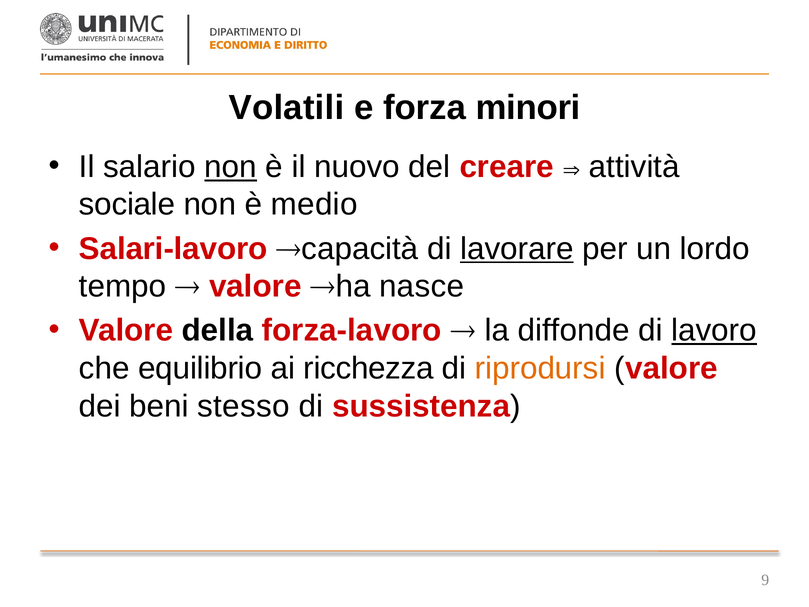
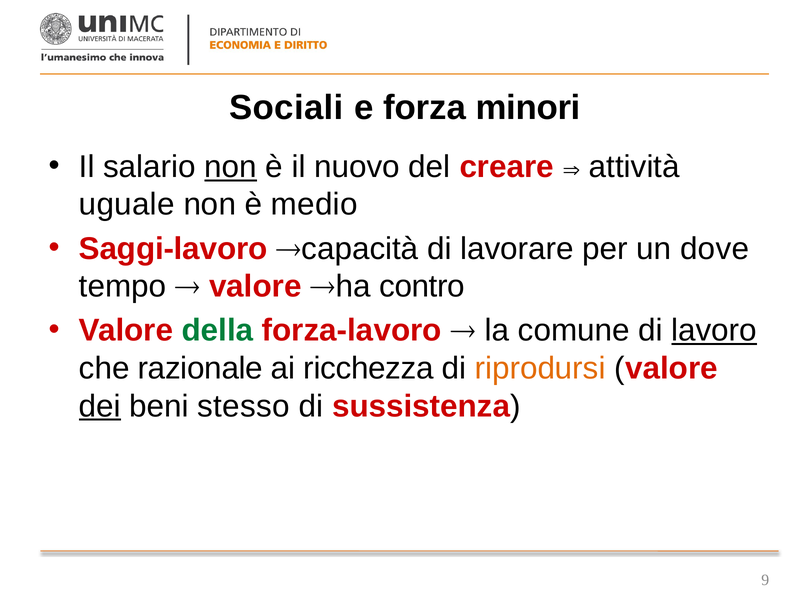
Volatili: Volatili -> Sociali
sociale: sociale -> uguale
Salari-lavoro: Salari-lavoro -> Saggi-lavoro
lavorare underline: present -> none
lordo: lordo -> dove
nasce: nasce -> contro
della colour: black -> green
diffonde: diffonde -> comune
equilibrio: equilibrio -> razionale
dei underline: none -> present
